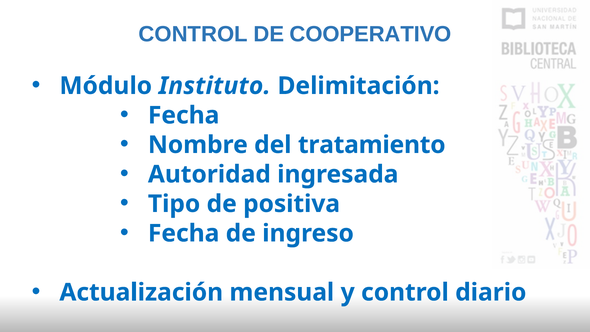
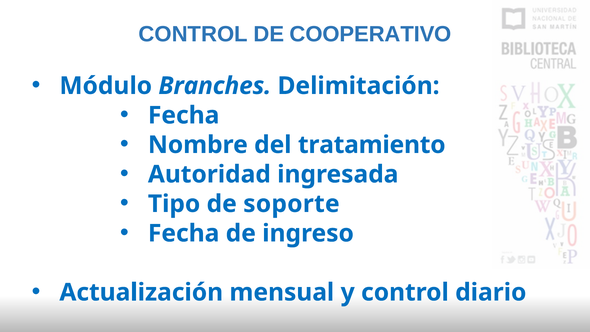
Instituto: Instituto -> Branches
positiva: positiva -> soporte
